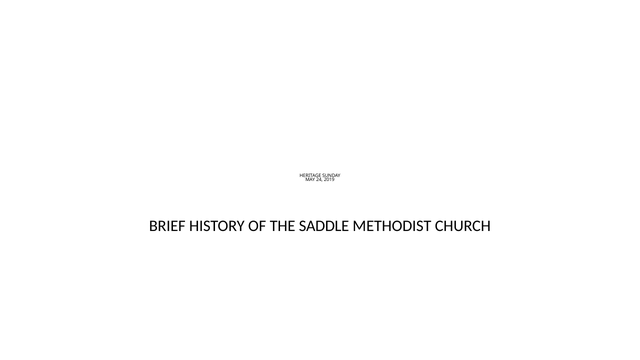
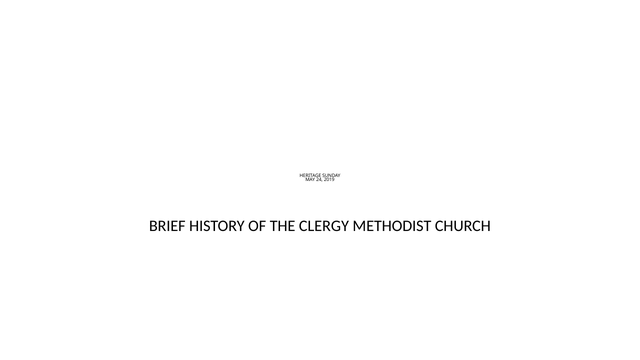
SADDLE: SADDLE -> CLERGY
